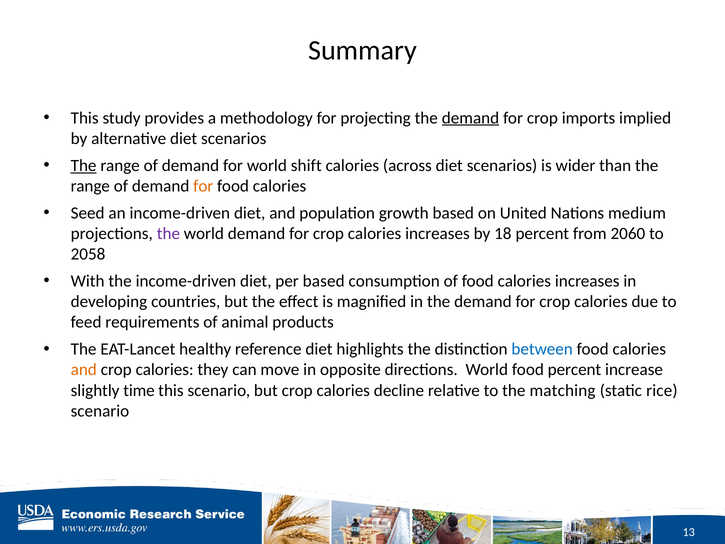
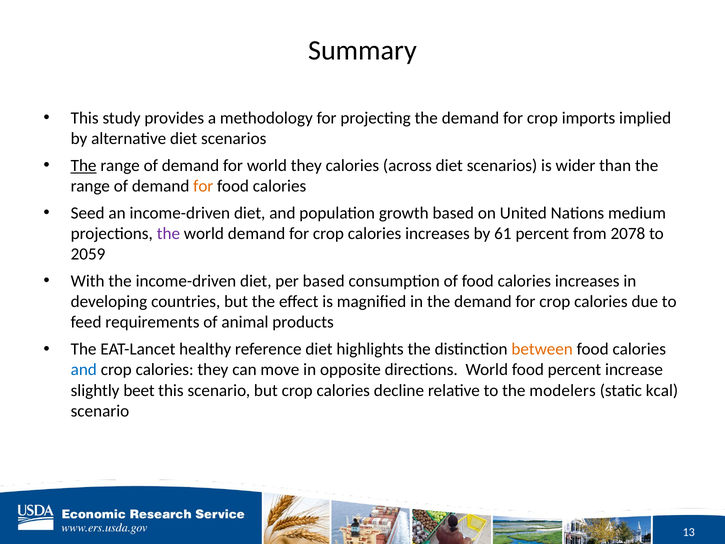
demand at (471, 118) underline: present -> none
world shift: shift -> they
18: 18 -> 61
2060: 2060 -> 2078
2058: 2058 -> 2059
between colour: blue -> orange
and at (84, 370) colour: orange -> blue
time: time -> beet
matching: matching -> modelers
rice: rice -> kcal
